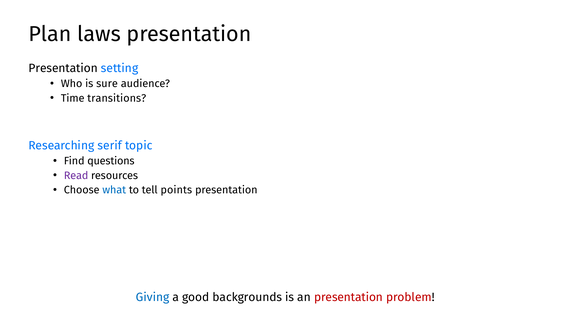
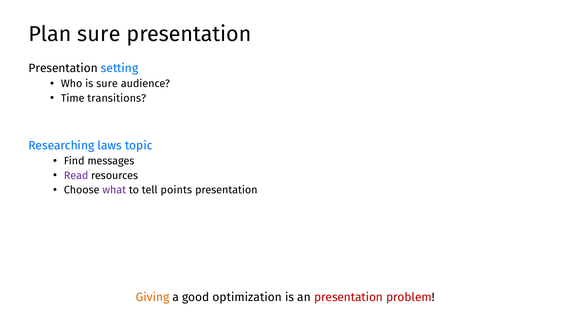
Plan laws: laws -> sure
serif: serif -> laws
questions: questions -> messages
what colour: blue -> purple
Giving colour: blue -> orange
backgrounds: backgrounds -> optimization
